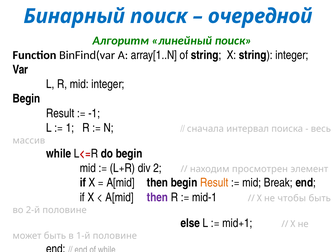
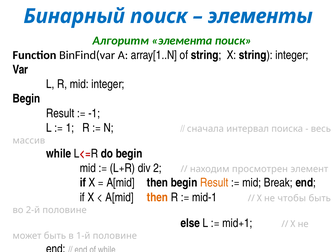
очередной: очередной -> элементы
линейный: линейный -> элемента
then at (157, 197) colour: purple -> orange
